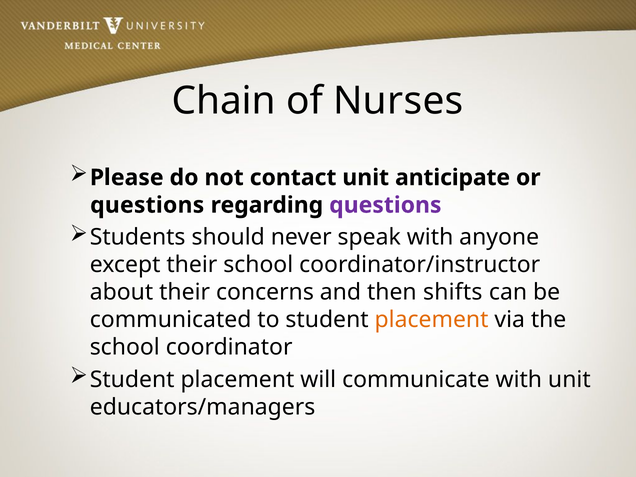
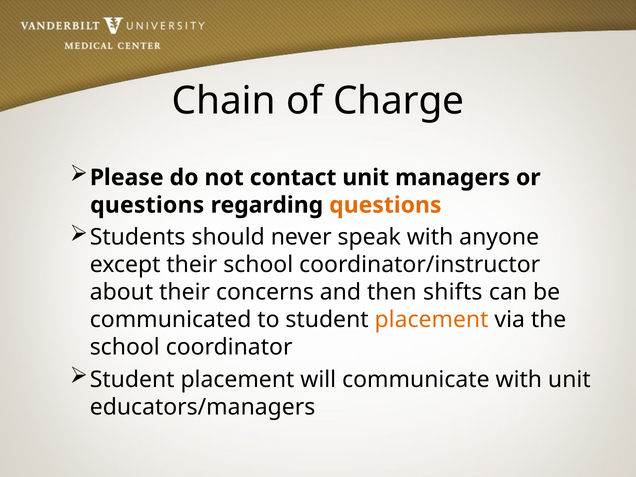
Nurses: Nurses -> Charge
anticipate: anticipate -> managers
questions at (385, 205) colour: purple -> orange
